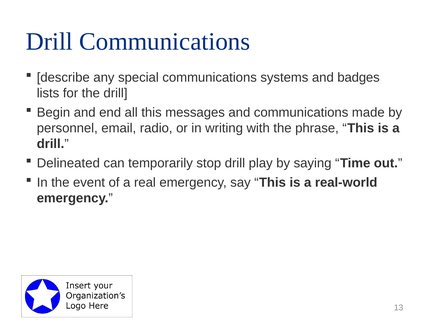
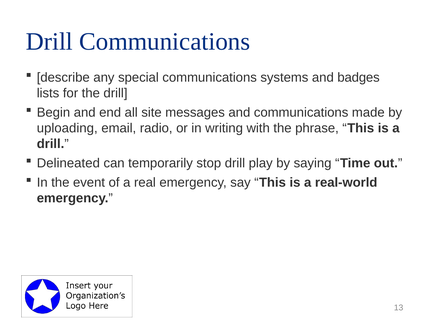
all this: this -> site
personnel: personnel -> uploading
